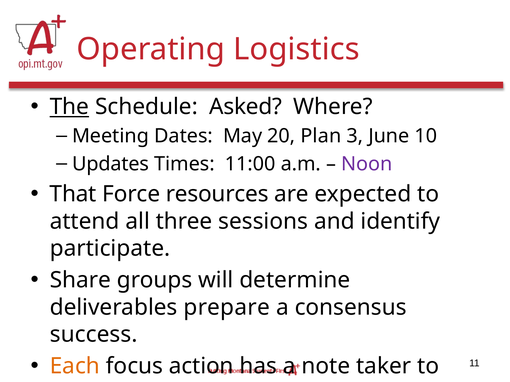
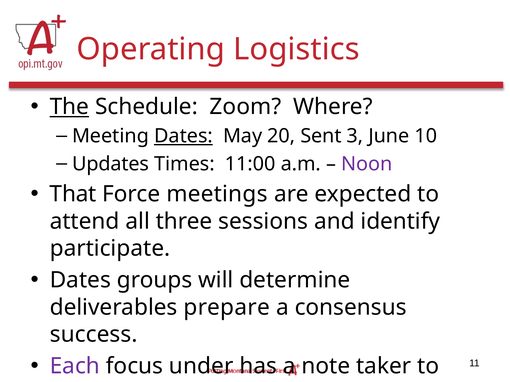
Asked: Asked -> Zoom
Dates at (183, 136) underline: none -> present
Plan: Plan -> Sent
resources: resources -> meetings
Share at (80, 280): Share -> Dates
Each colour: orange -> purple
action: action -> under
